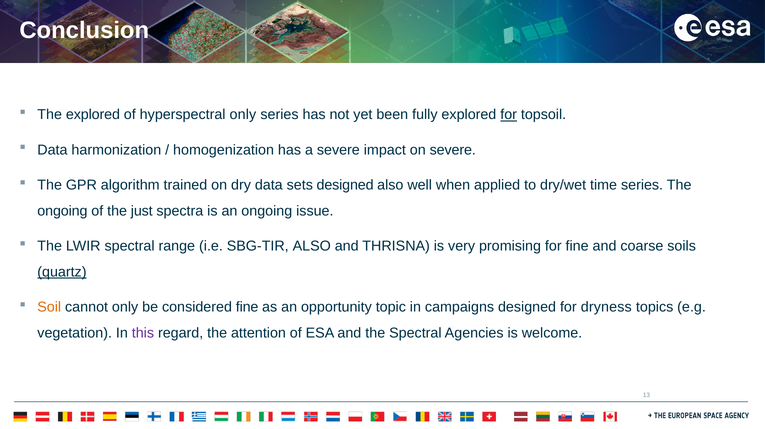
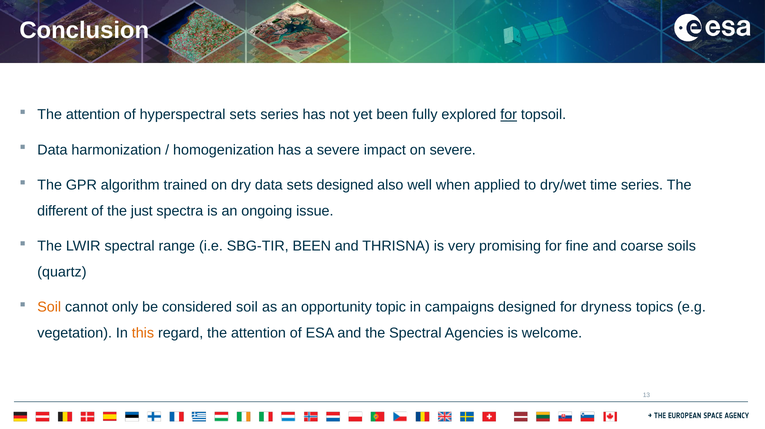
explored at (93, 115): explored -> attention
hyperspectral only: only -> sets
ongoing at (62, 211): ongoing -> different
SBG-TIR ALSO: ALSO -> BEEN
quartz underline: present -> none
considered fine: fine -> soil
this colour: purple -> orange
